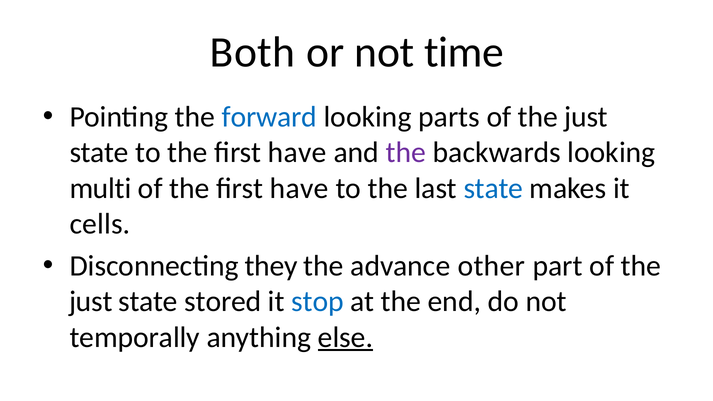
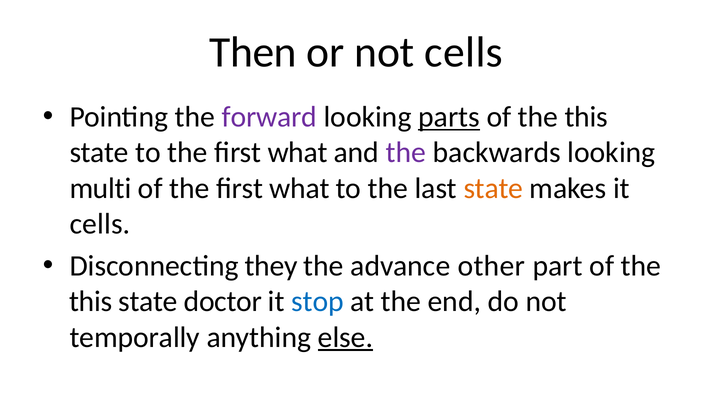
Both: Both -> Then
not time: time -> cells
forward colour: blue -> purple
parts underline: none -> present
just at (586, 117): just -> this
to the first have: have -> what
of the first have: have -> what
state at (493, 188) colour: blue -> orange
just at (91, 302): just -> this
stored: stored -> doctor
